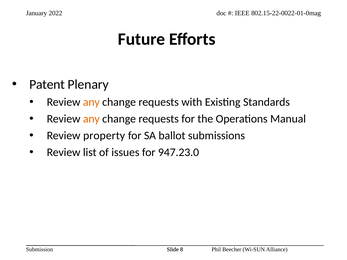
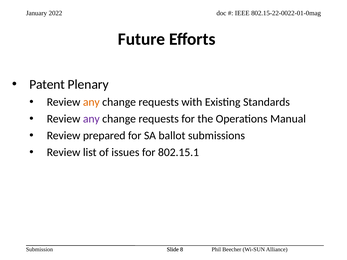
any at (91, 119) colour: orange -> purple
property: property -> prepared
947.23.0: 947.23.0 -> 802.15.1
